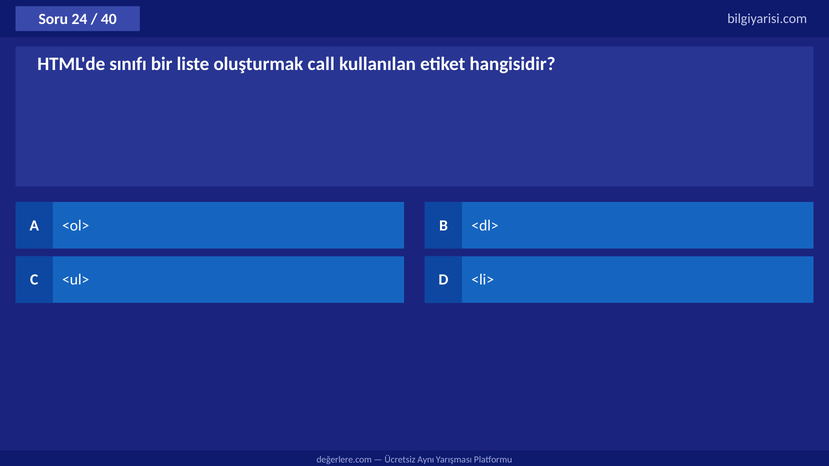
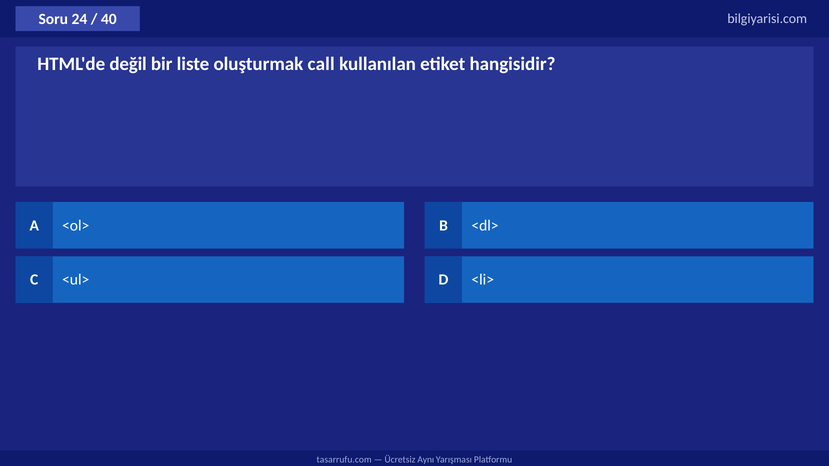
sınıfı: sınıfı -> değil
değerlere.com: değerlere.com -> tasarrufu.com
